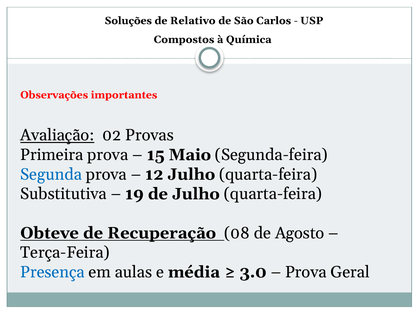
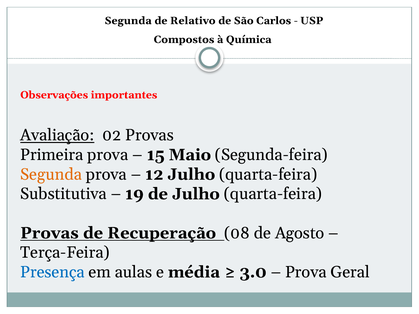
Soluções at (128, 21): Soluções -> Segunda
Segunda at (51, 175) colour: blue -> orange
Obteve at (49, 233): Obteve -> Provas
